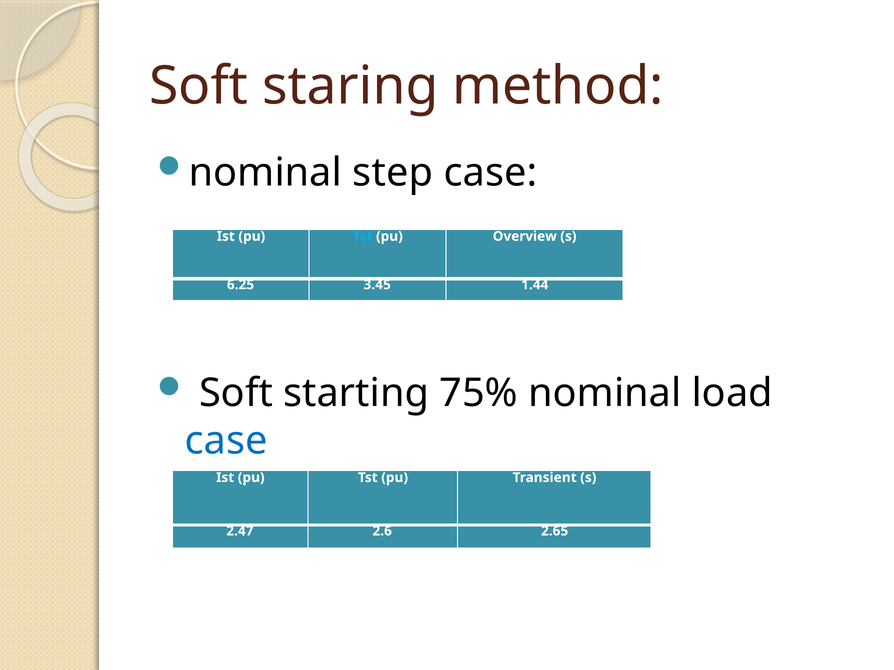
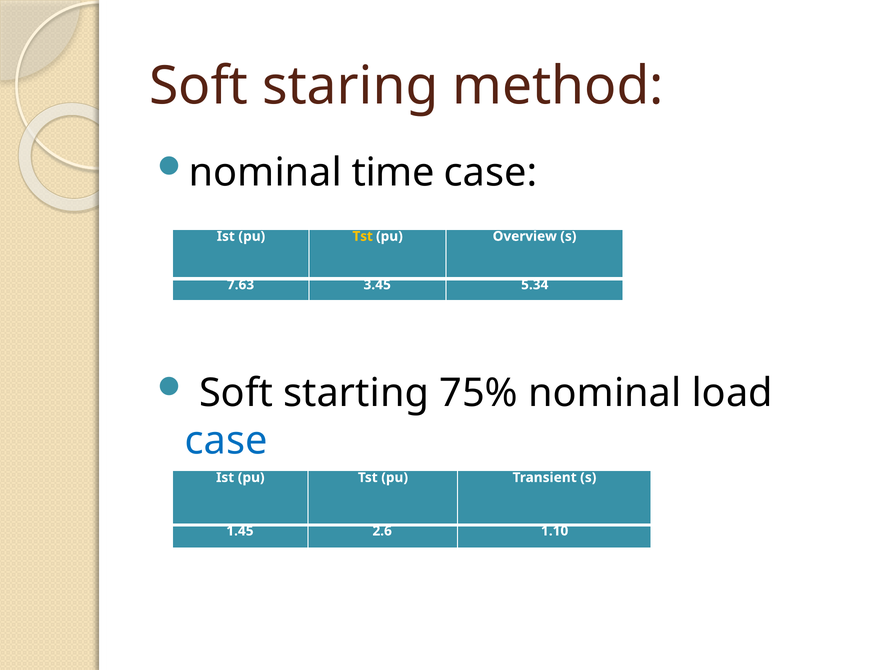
step: step -> time
Tst at (363, 236) colour: light blue -> yellow
6.25: 6.25 -> 7.63
1.44: 1.44 -> 5.34
2.47: 2.47 -> 1.45
2.65: 2.65 -> 1.10
